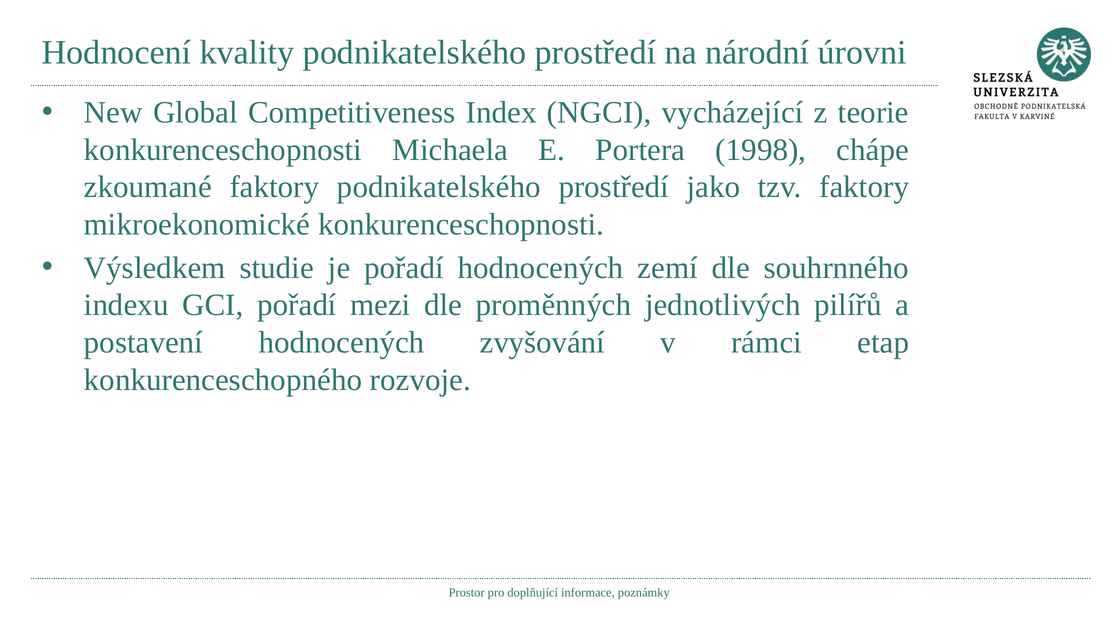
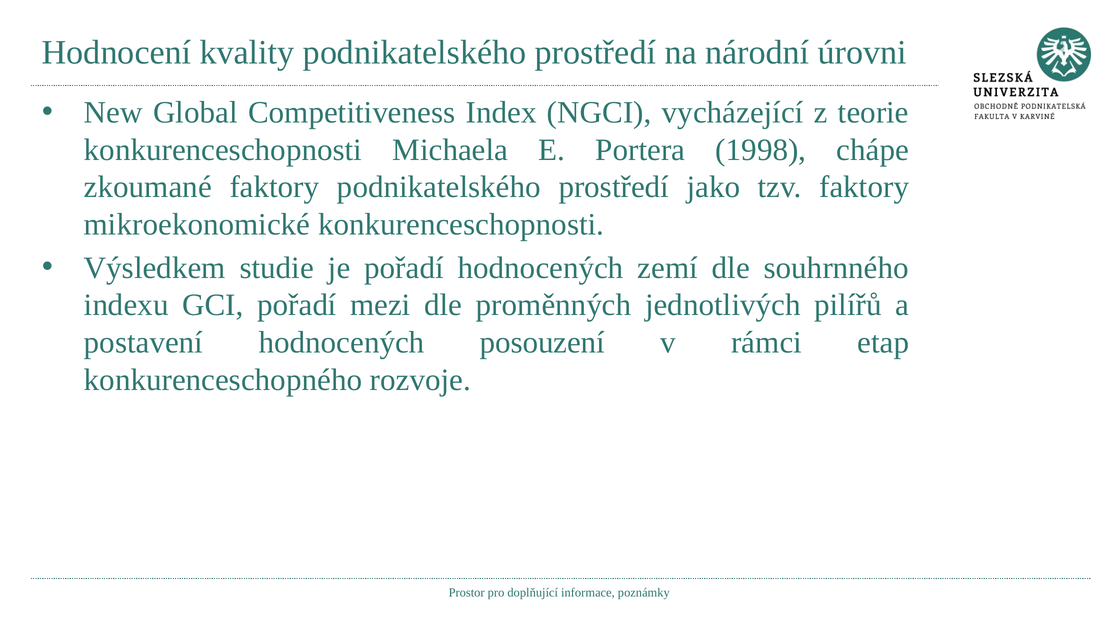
zvyšování: zvyšování -> posouzení
